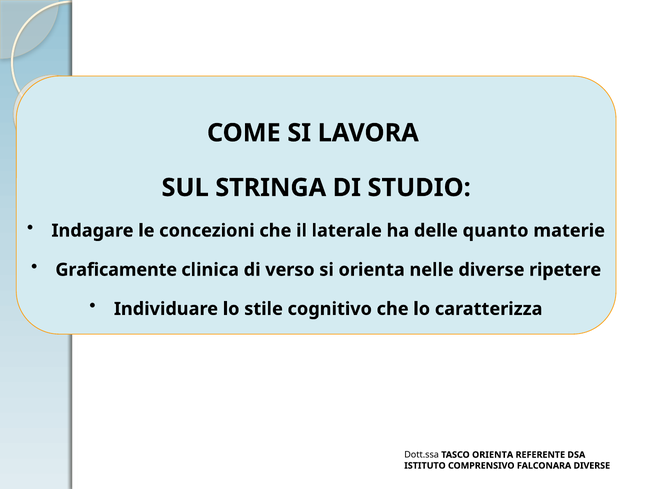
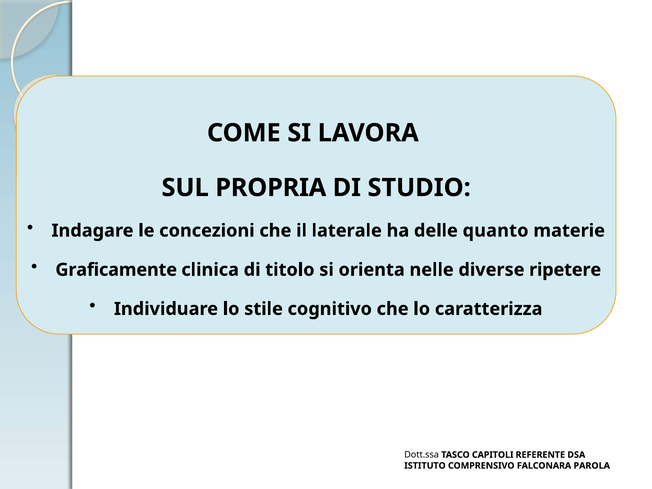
STRINGA: STRINGA -> PROPRIA
verso: verso -> titolo
TASCO ORIENTA: ORIENTA -> CAPITOLI
FALCONARA DIVERSE: DIVERSE -> PAROLA
